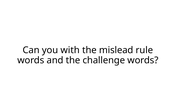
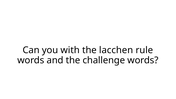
mislead: mislead -> lacchen
